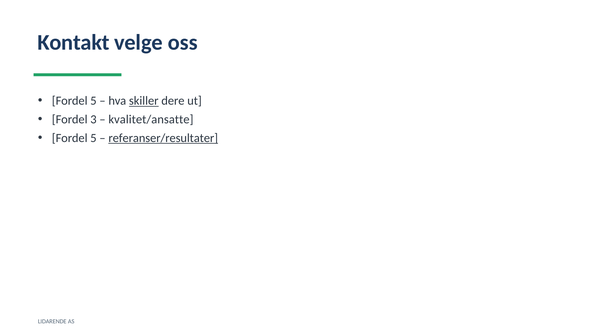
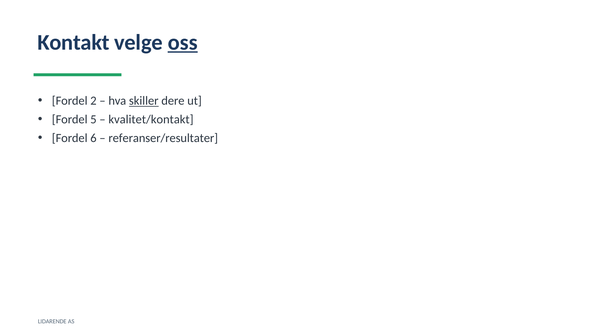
oss underline: none -> present
5 at (93, 101): 5 -> 2
3: 3 -> 5
kvalitet/ansatte: kvalitet/ansatte -> kvalitet/kontakt
5 at (93, 138): 5 -> 6
referanser/resultater underline: present -> none
